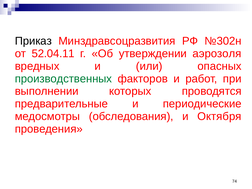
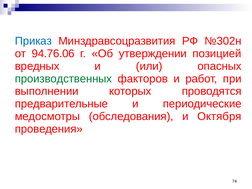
Приказ colour: black -> blue
52.04.11: 52.04.11 -> 94.76.06
аэрозоля: аэрозоля -> позицией
